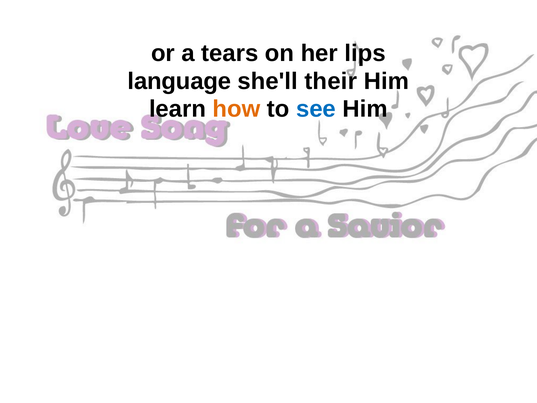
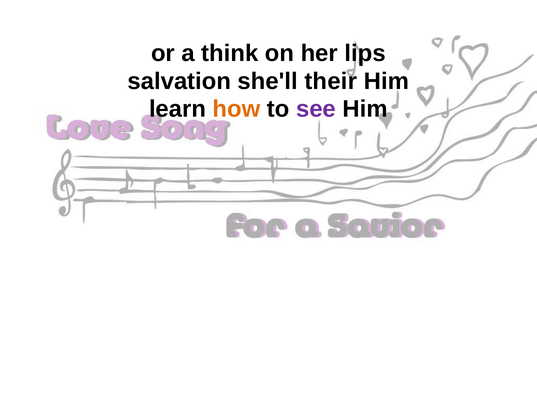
tears: tears -> think
language: language -> salvation
see colour: blue -> purple
